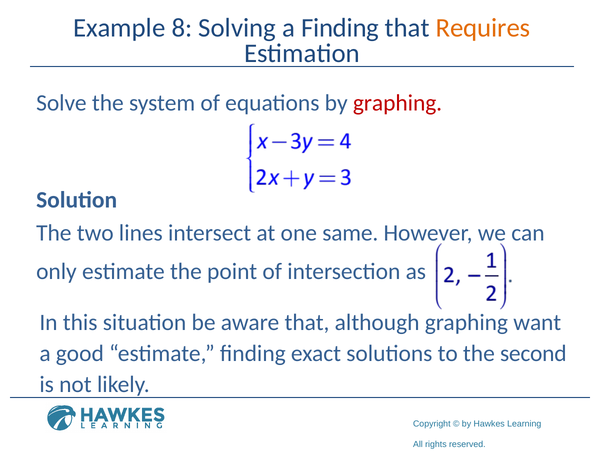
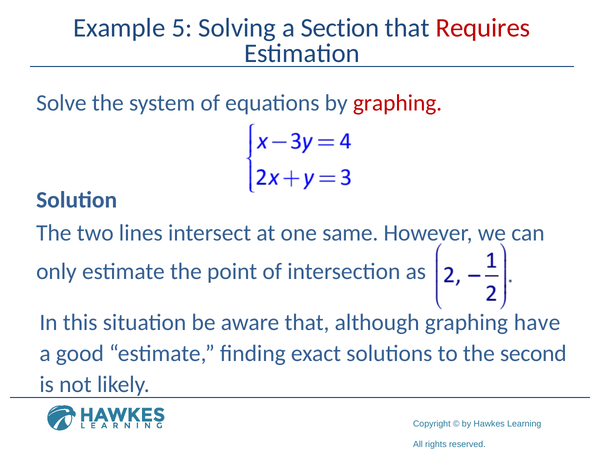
8: 8 -> 5
a Finding: Finding -> Section
Requires colour: orange -> red
want: want -> have
